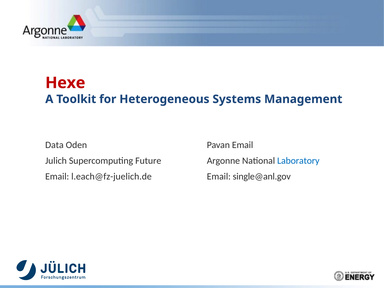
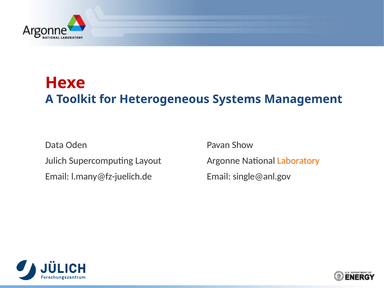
Pavan Email: Email -> Show
Future: Future -> Layout
Laboratory colour: blue -> orange
l.each@fz-juelich.de: l.each@fz-juelich.de -> l.many@fz-juelich.de
